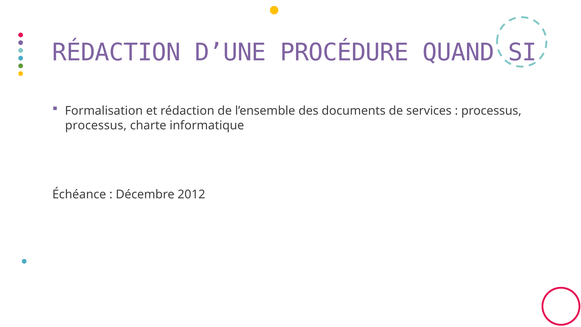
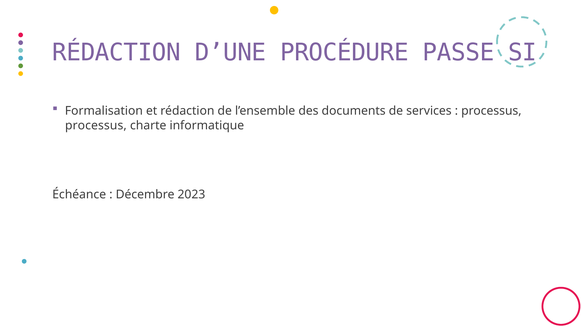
QUAND: QUAND -> PASSE
2012: 2012 -> 2023
